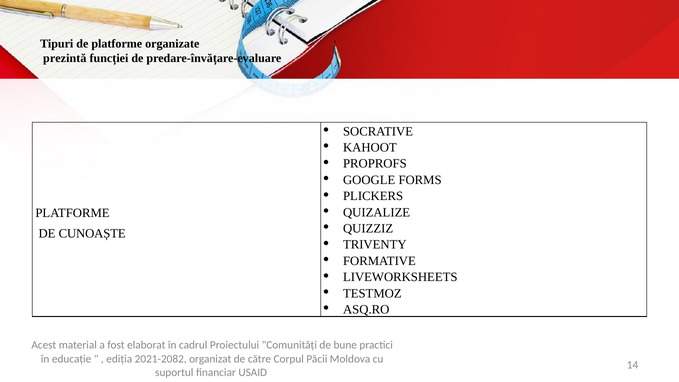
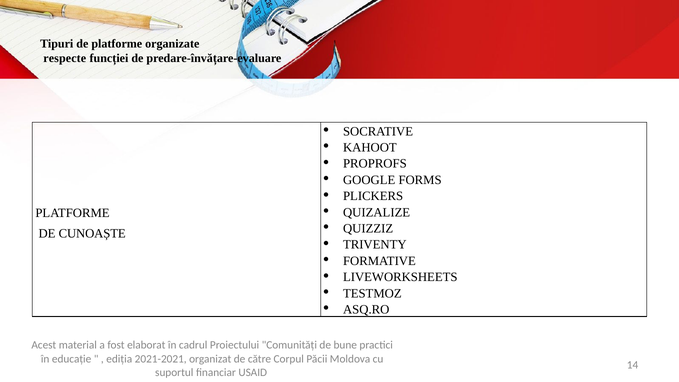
prezintă: prezintă -> respecte
2021-2082: 2021-2082 -> 2021-2021
